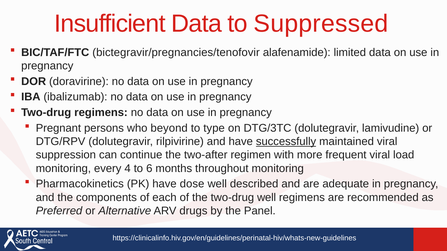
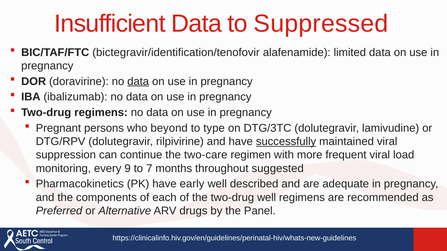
bictegravir/pregnancies/tenofovir: bictegravir/pregnancies/tenofovir -> bictegravir/identification/tenofovir
data at (138, 81) underline: none -> present
two-after: two-after -> two-care
4: 4 -> 9
6: 6 -> 7
throughout monitoring: monitoring -> suggested
dose: dose -> early
